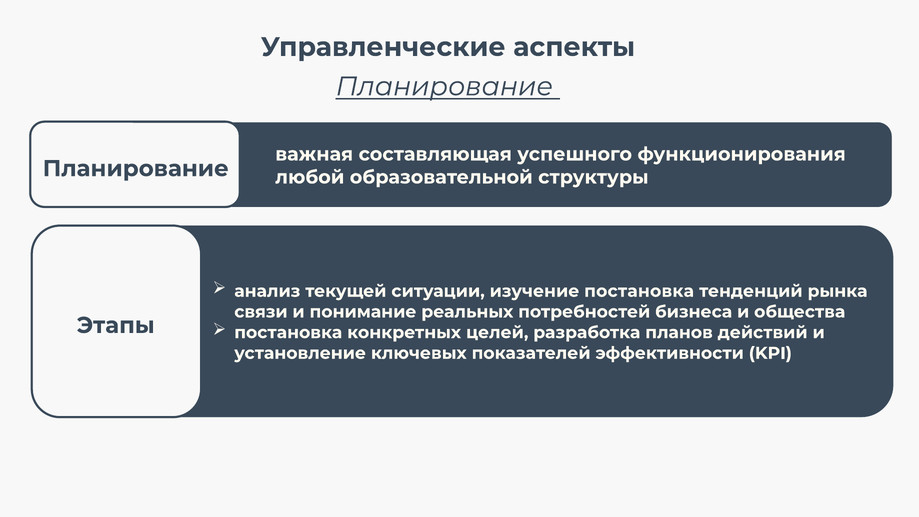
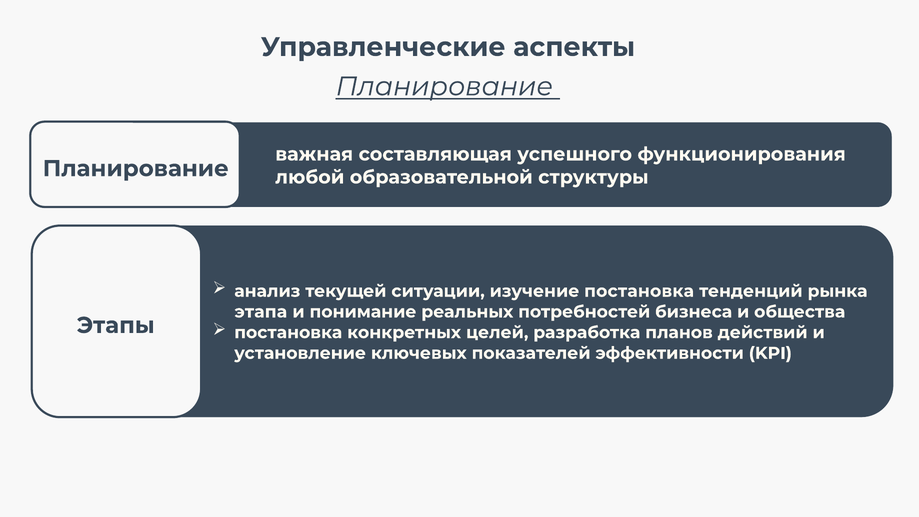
связи: связи -> этапа
